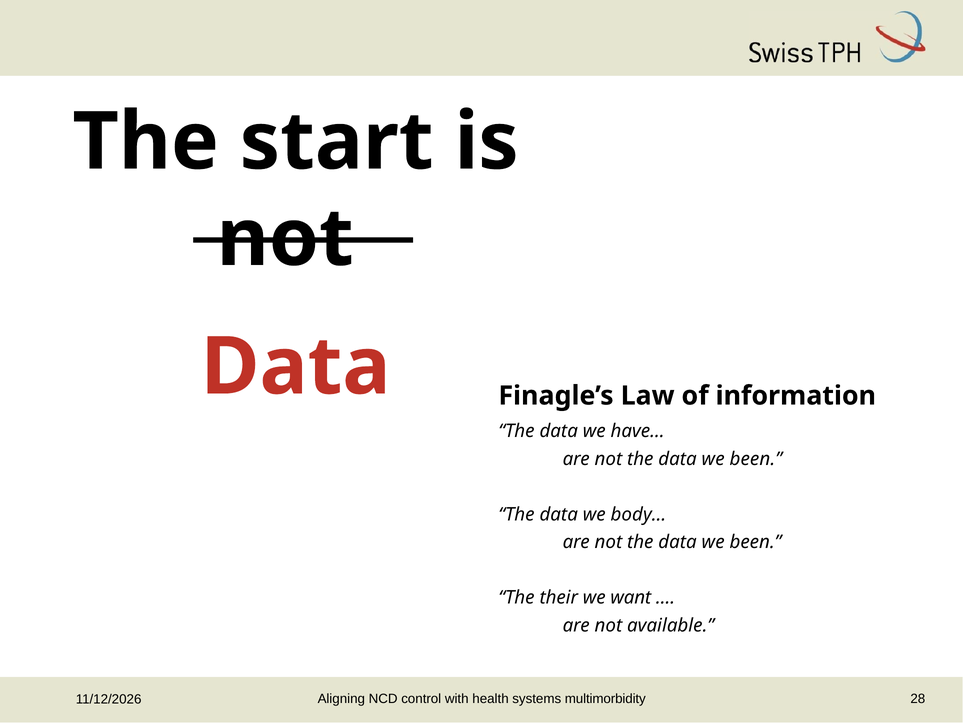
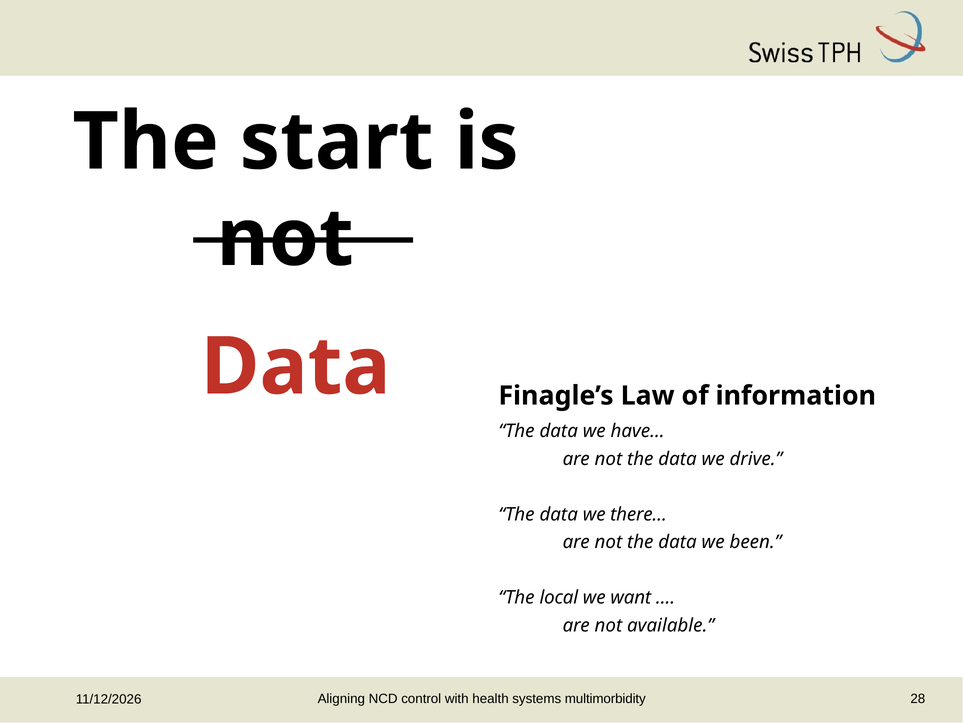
been at (756, 458): been -> drive
body…: body… -> there…
their: their -> local
